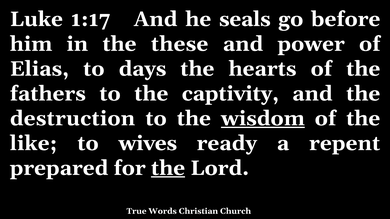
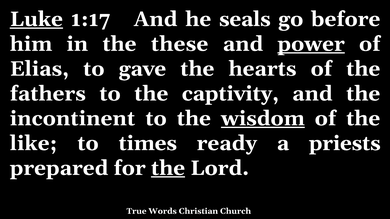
Luke underline: none -> present
power underline: none -> present
days: days -> gave
destruction: destruction -> incontinent
wives: wives -> times
repent: repent -> priests
